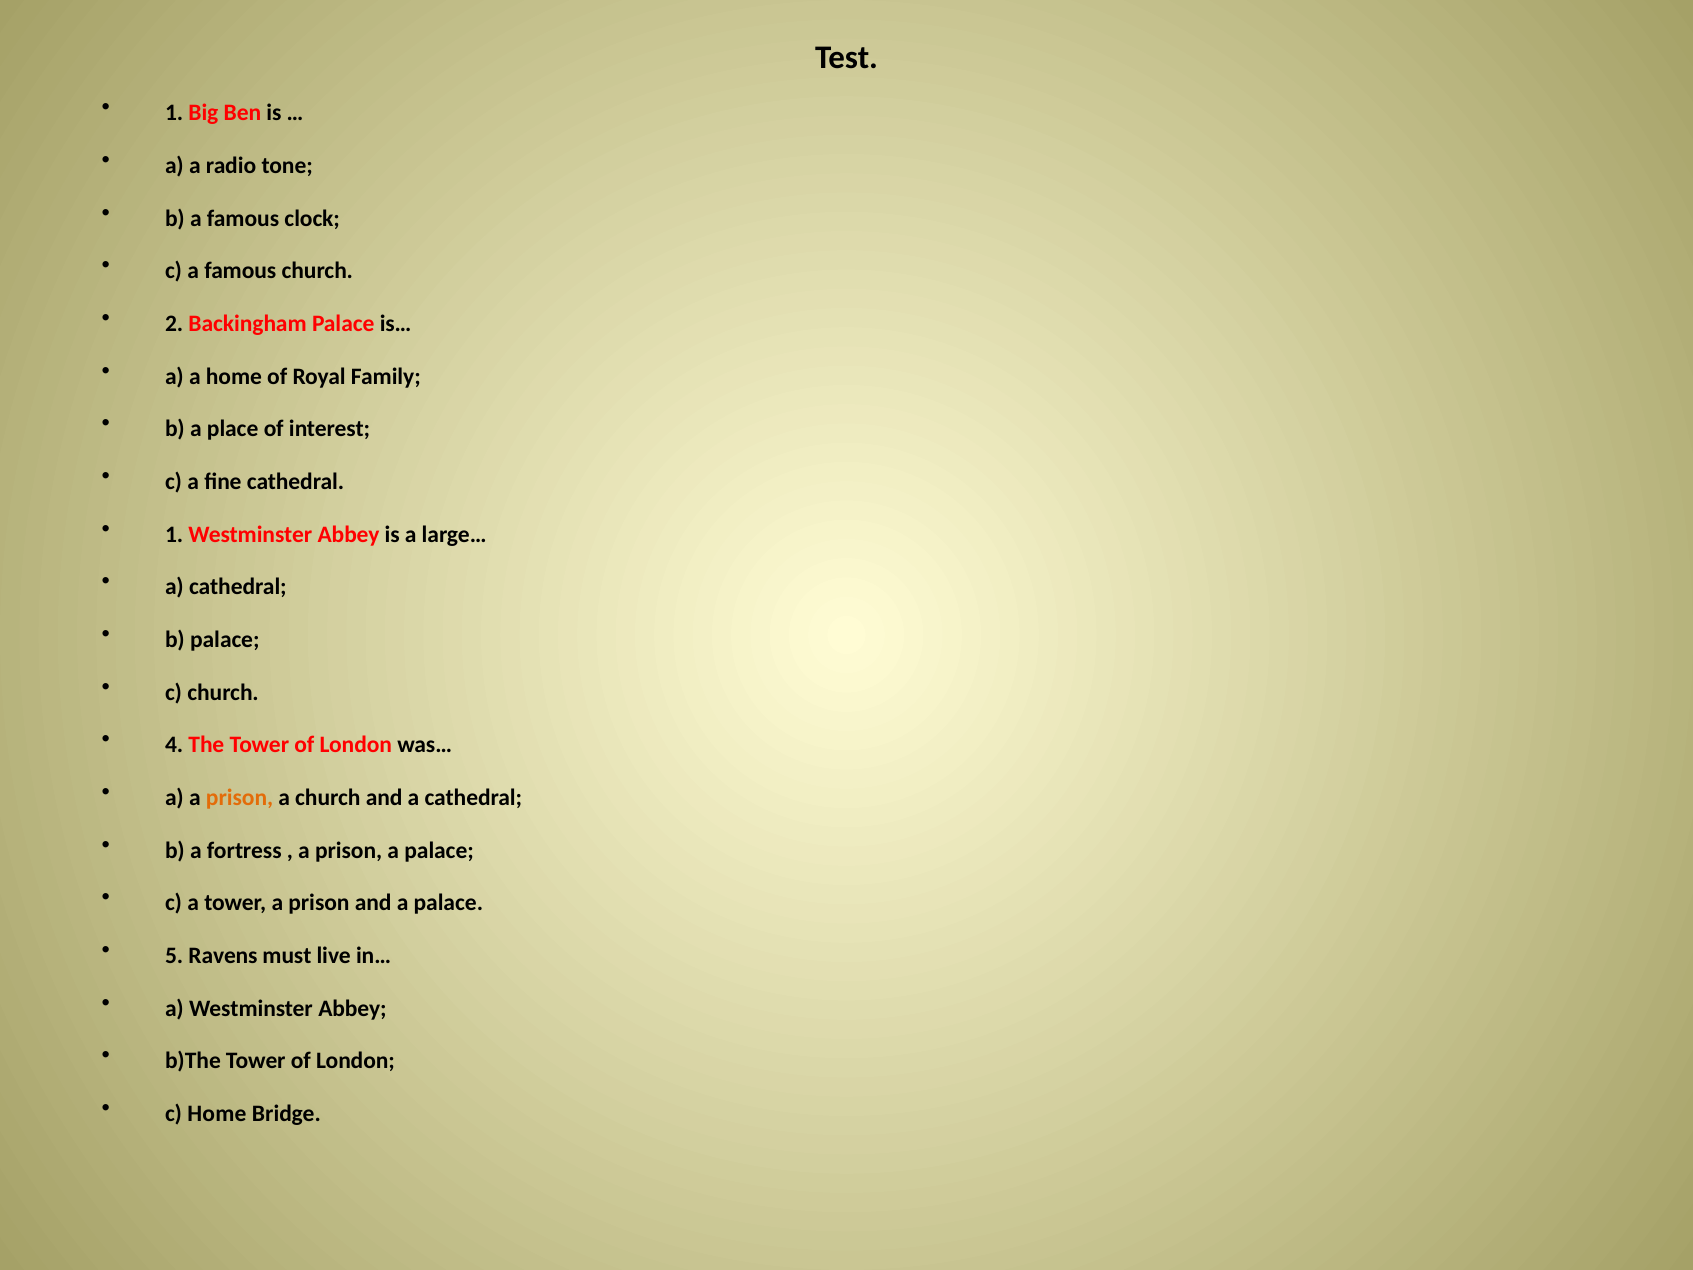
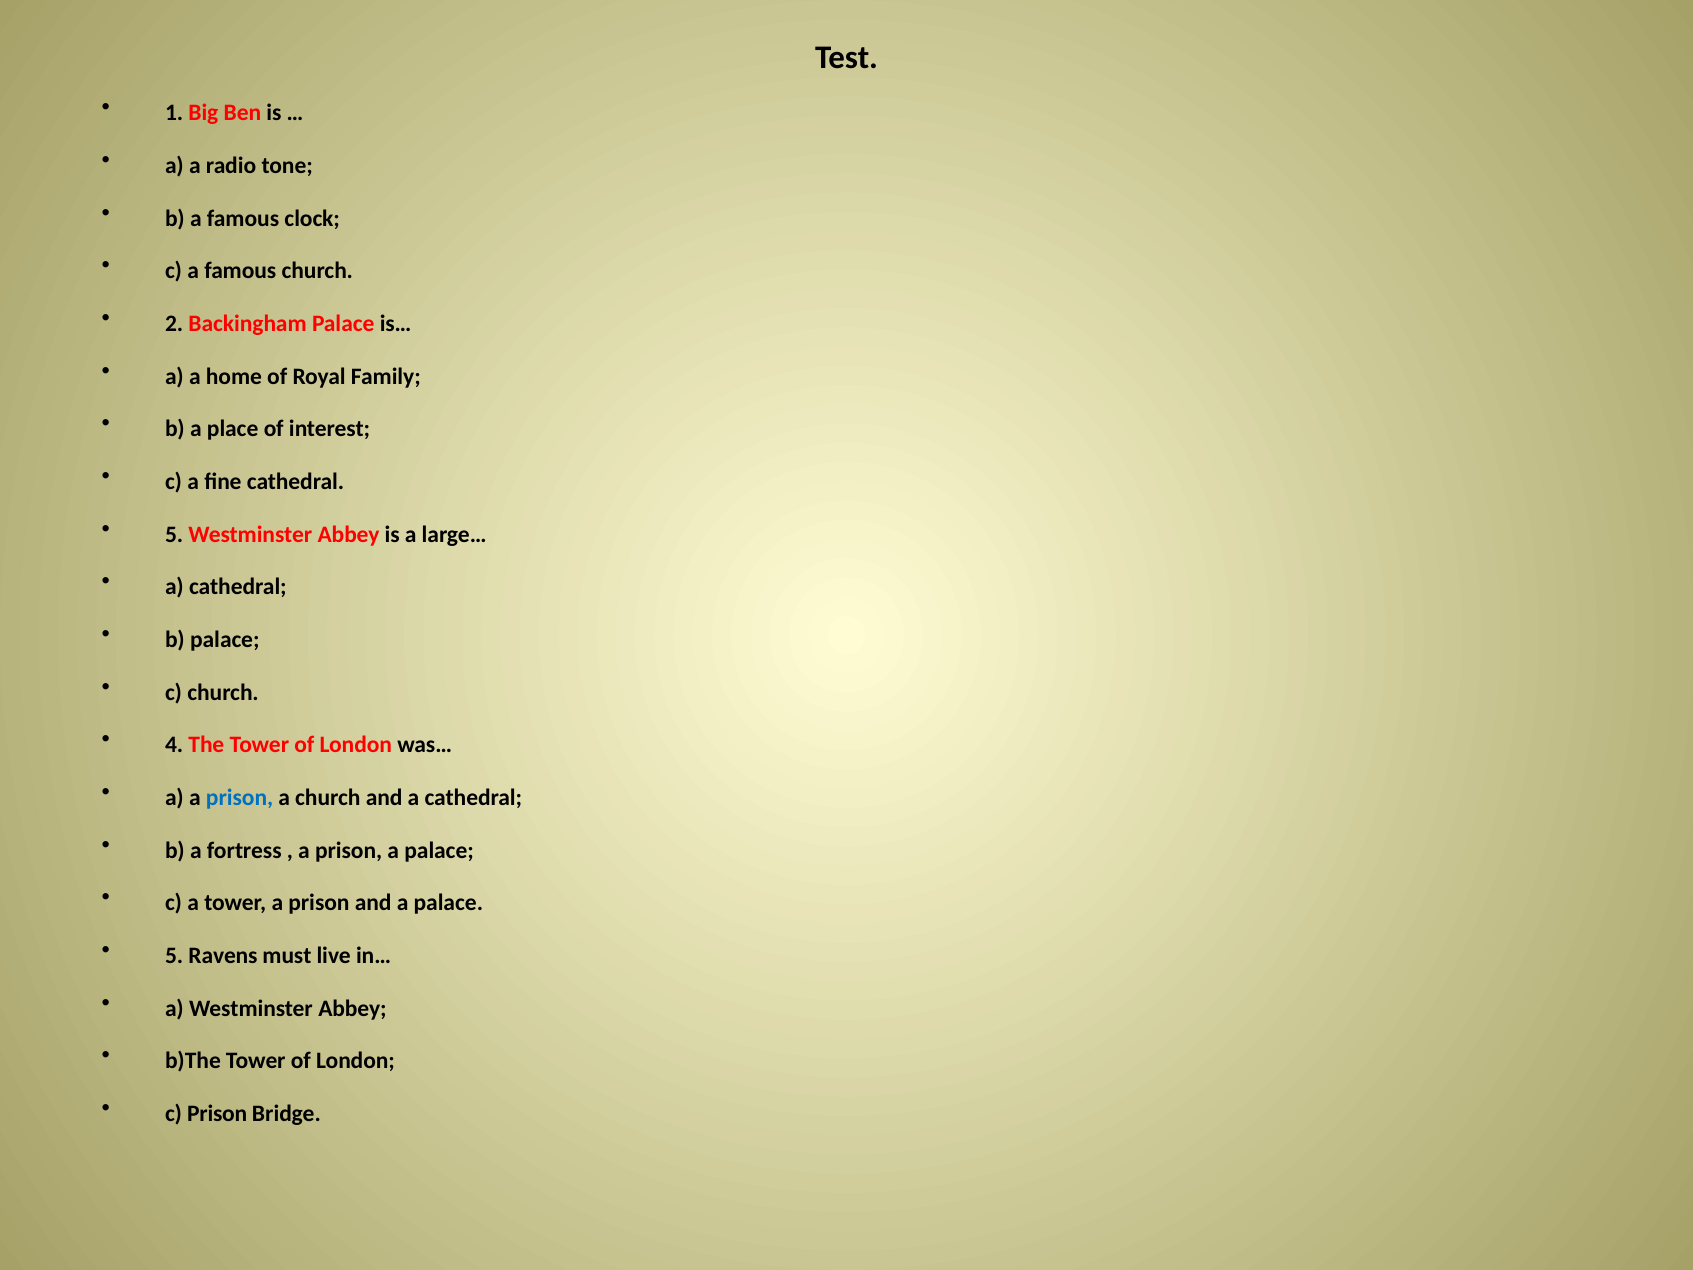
1 at (174, 534): 1 -> 5
prison at (240, 798) colour: orange -> blue
c Home: Home -> Prison
